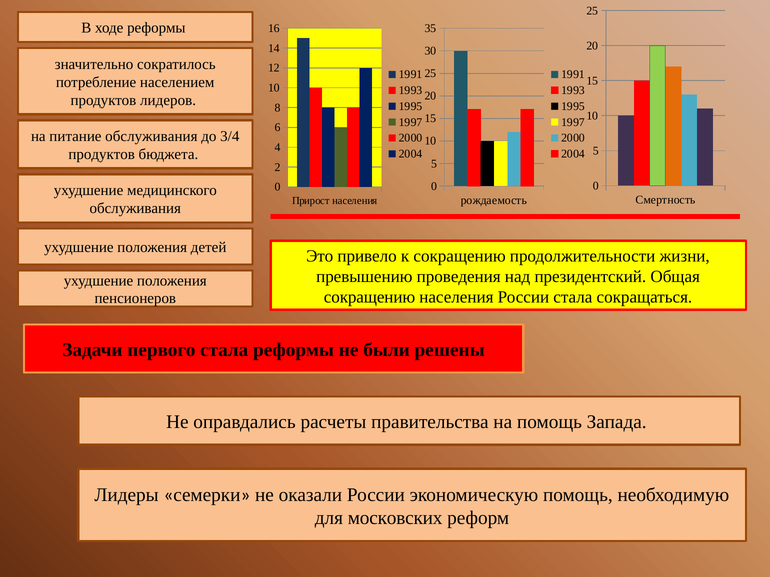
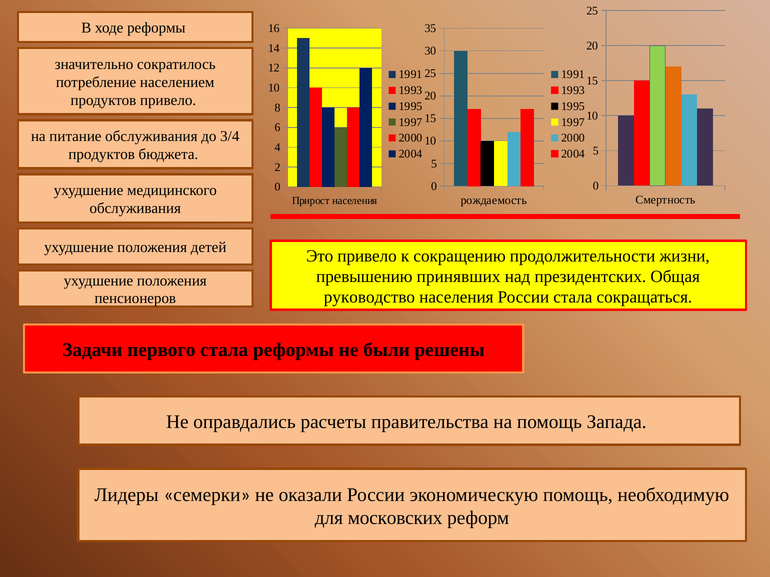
продуктов лидеров: лидеров -> привело
проведения: проведения -> принявших
президентский: президентский -> президентских
сокращению at (370, 297): сокращению -> руководство
